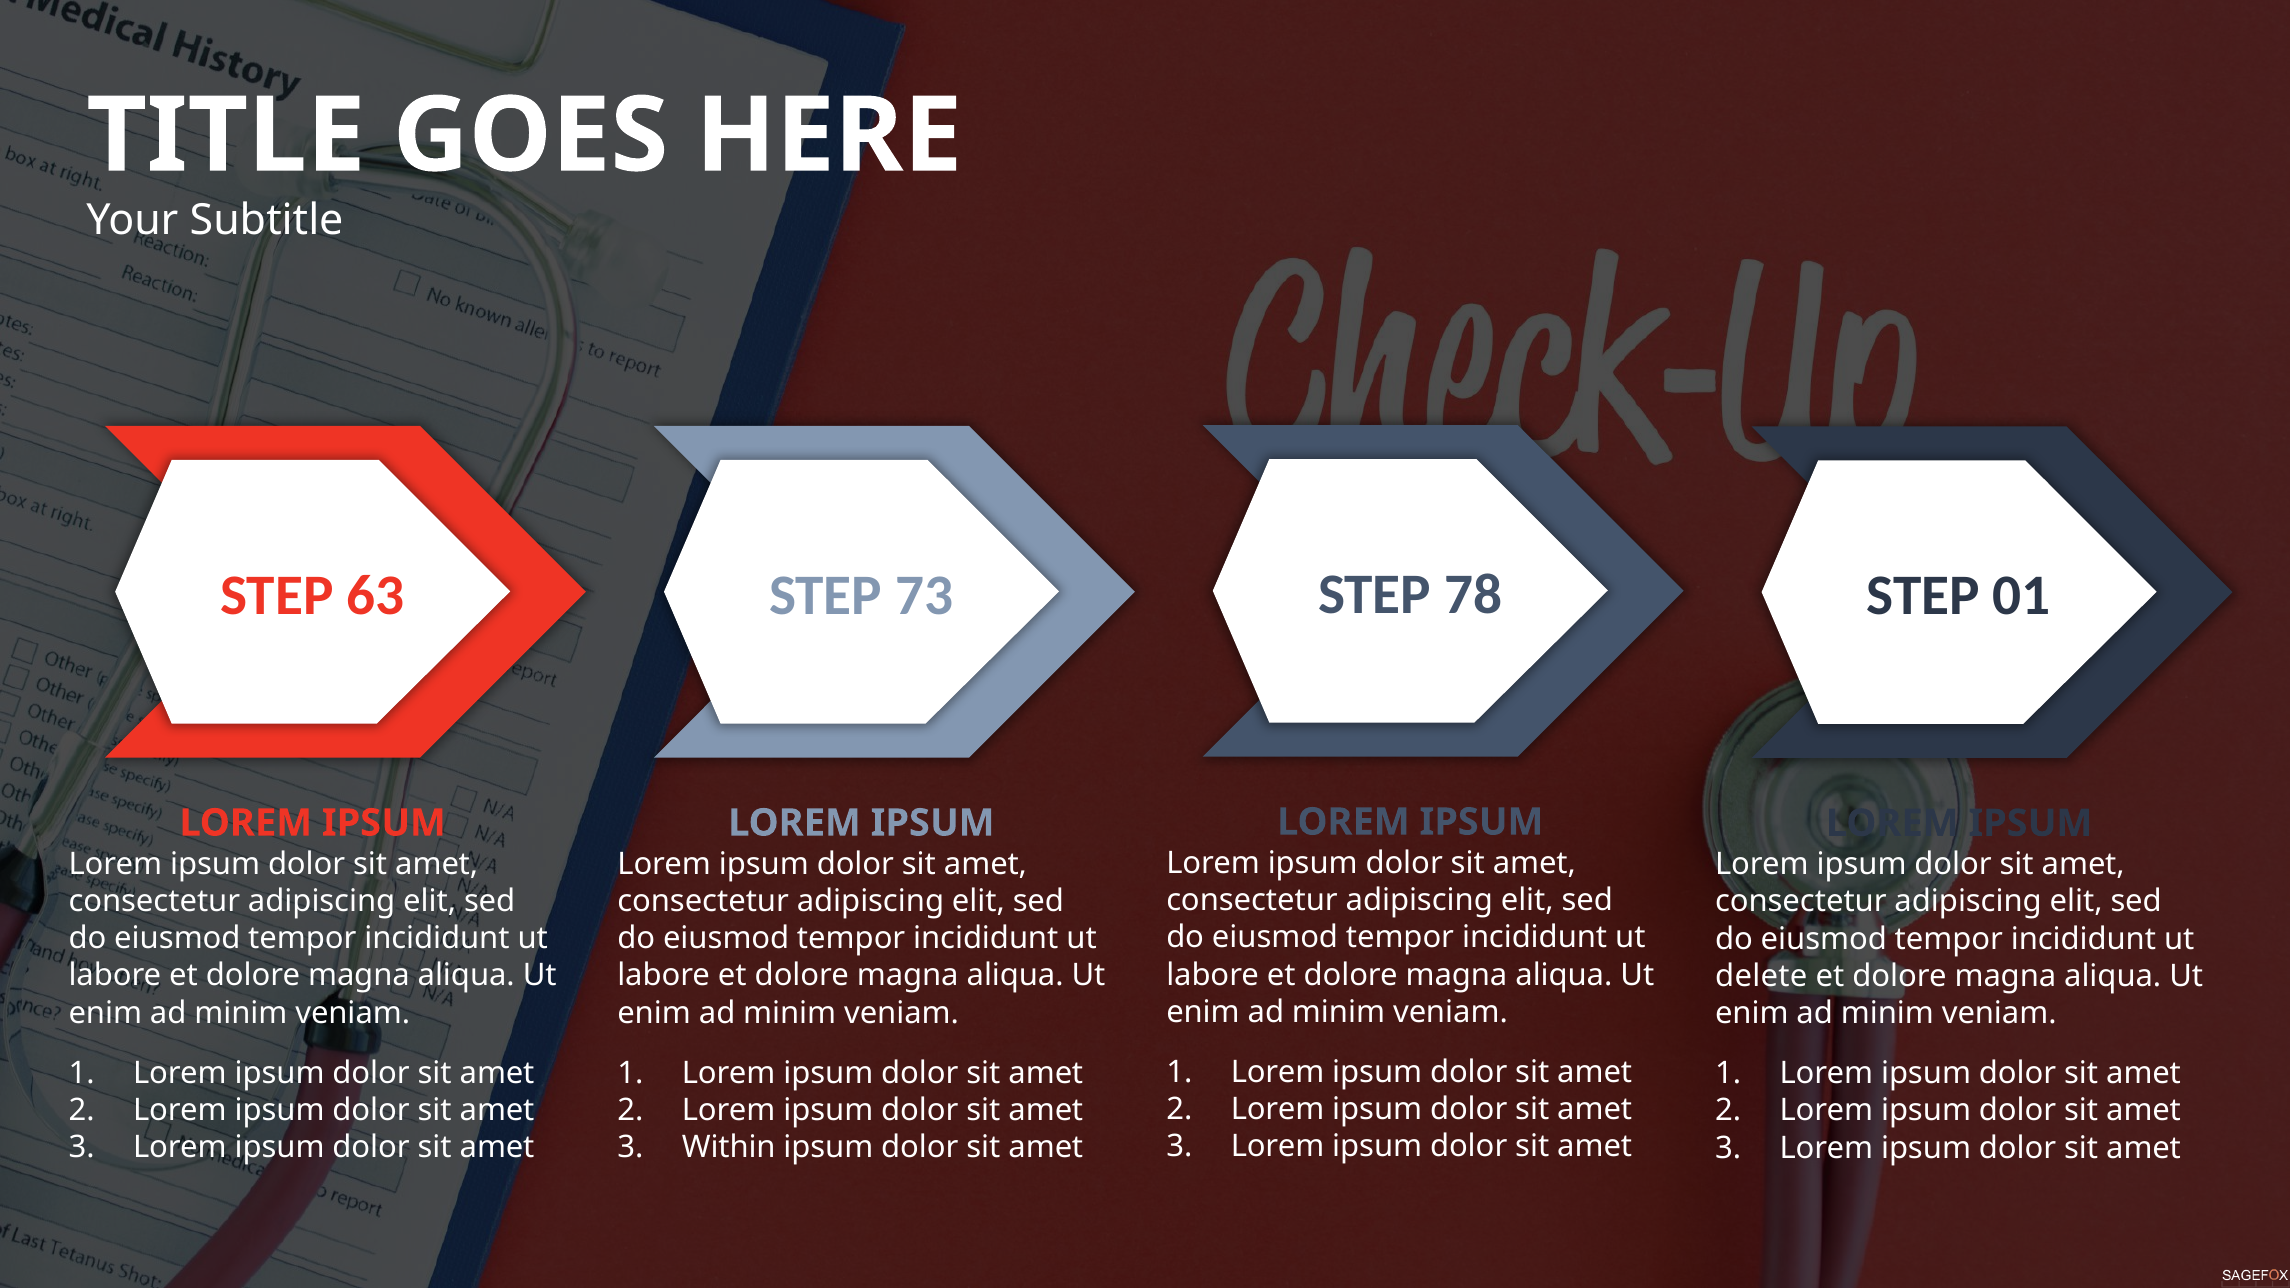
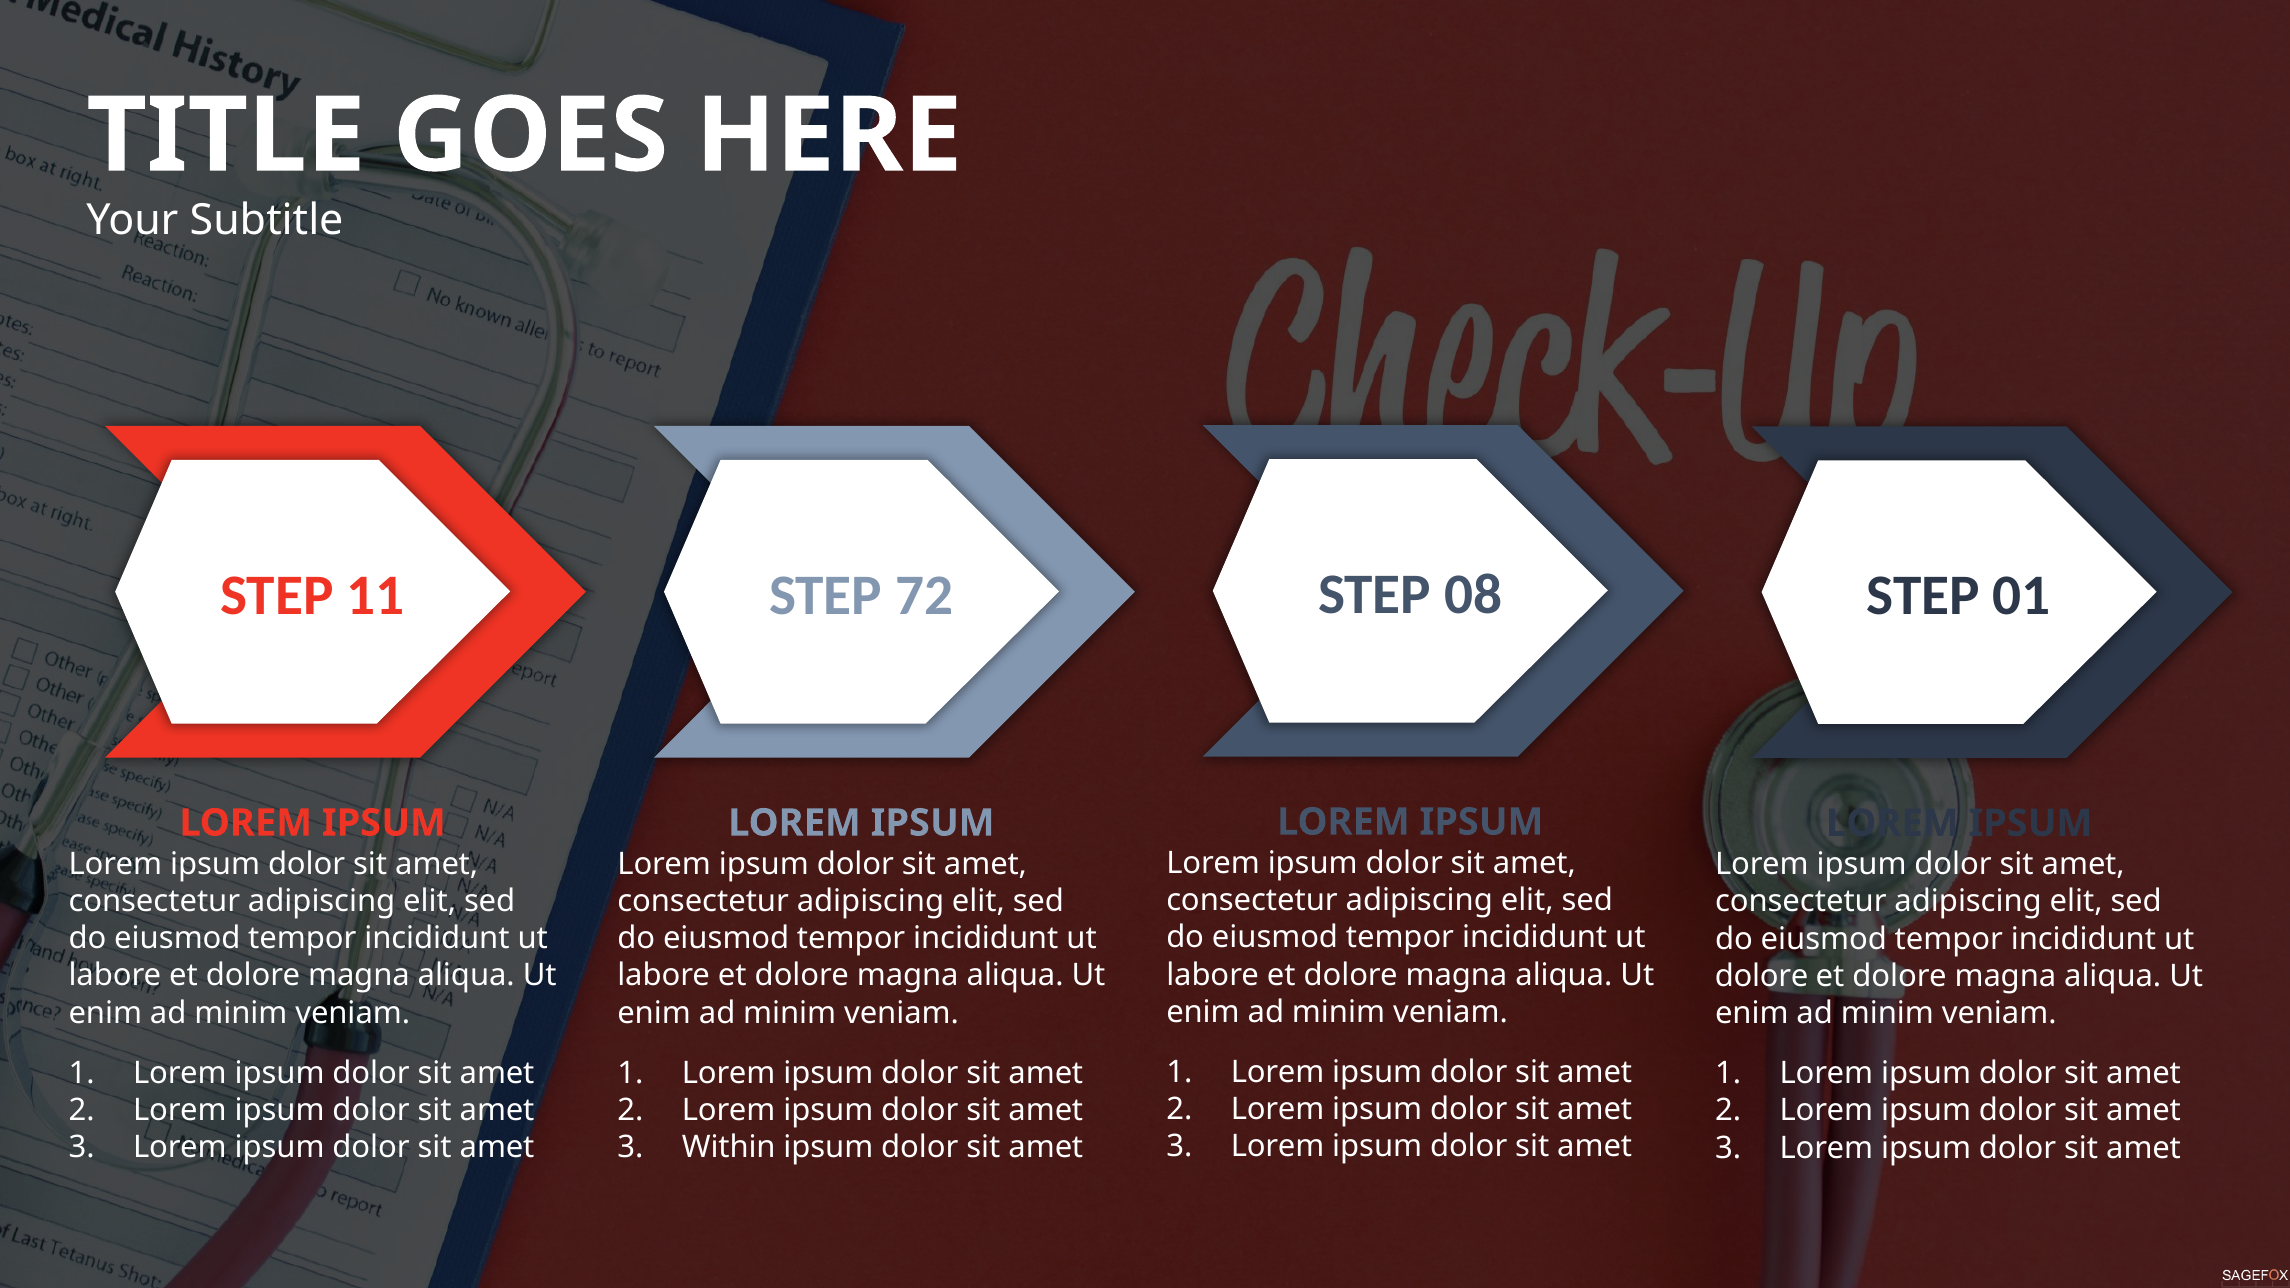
78: 78 -> 08
63: 63 -> 11
73: 73 -> 72
delete at (1761, 976): delete -> dolore
